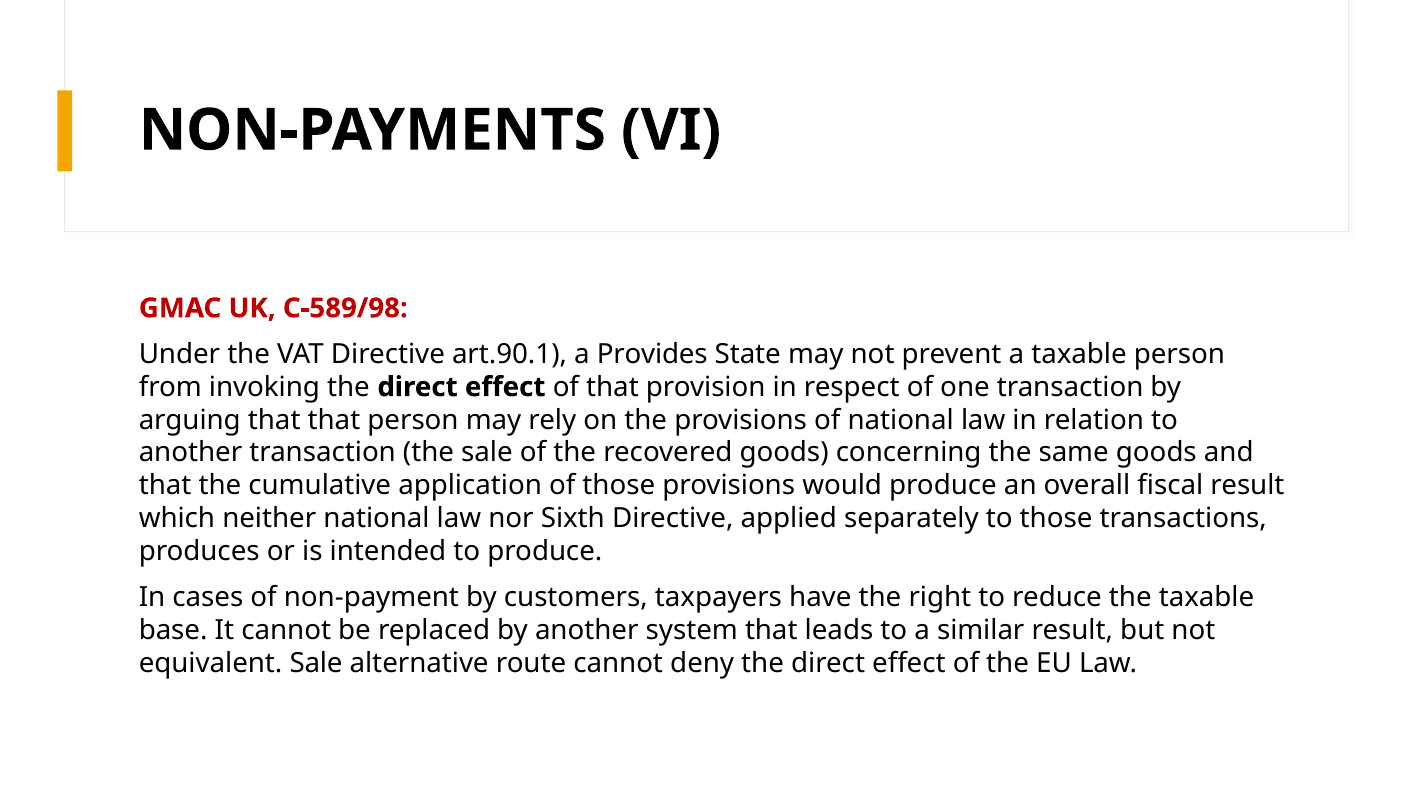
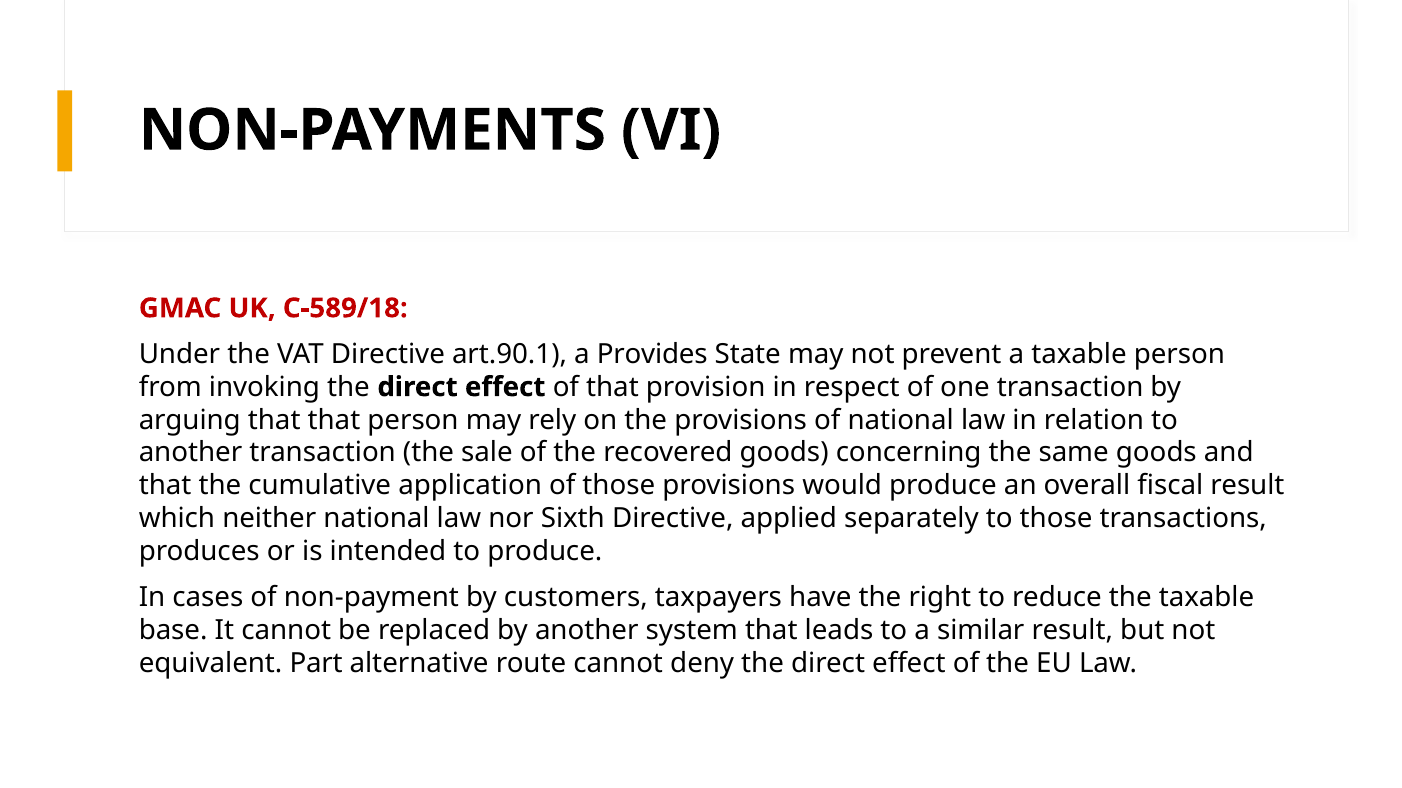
C-589/98: C-589/98 -> C-589/18
equivalent Sale: Sale -> Part
